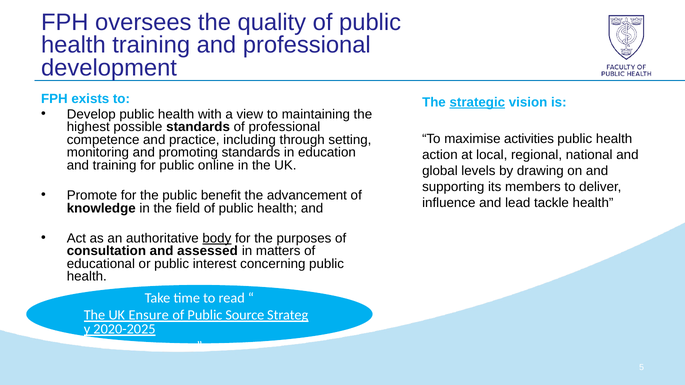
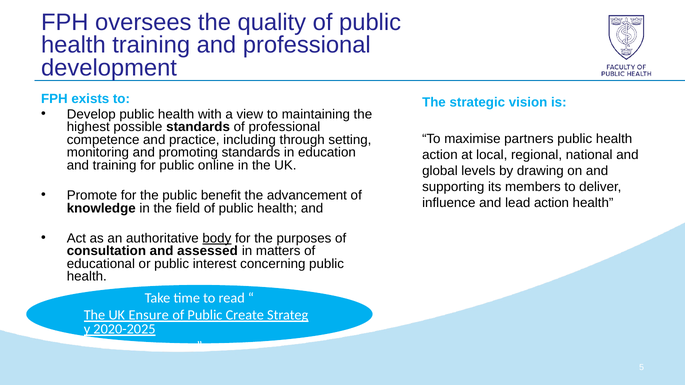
strategic underline: present -> none
activities: activities -> partners
lead tackle: tackle -> action
Source: Source -> Create
